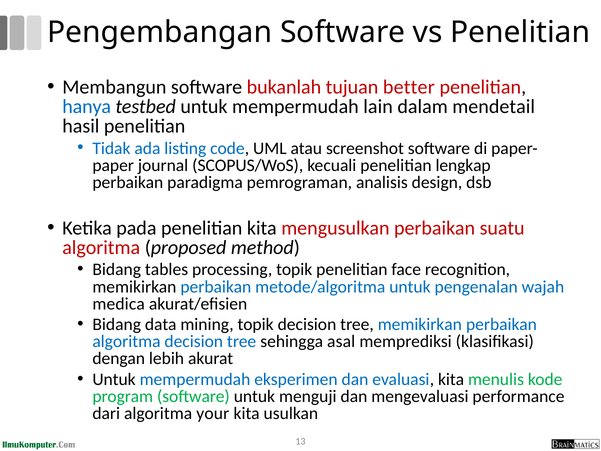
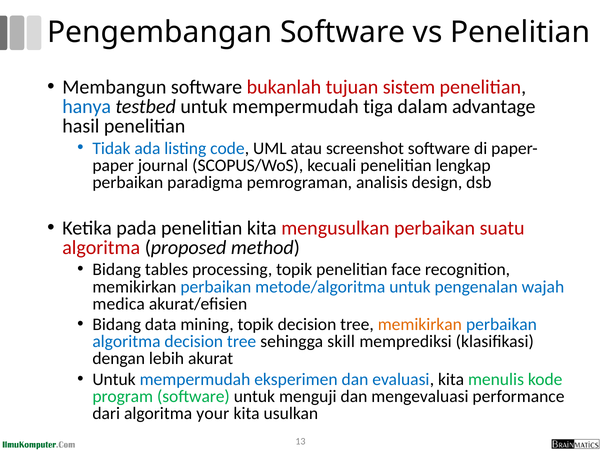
better: better -> sistem
lain: lain -> tiga
mendetail: mendetail -> advantage
memikirkan at (420, 324) colour: blue -> orange
asal: asal -> skill
